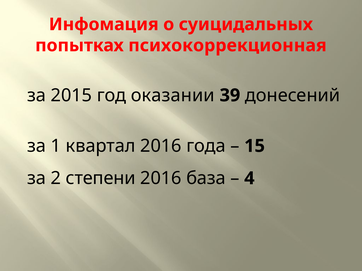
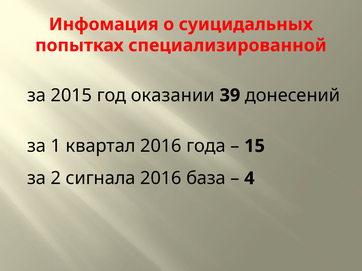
психокоррекционная: психокоррекционная -> специализированной
степени: степени -> сигнала
